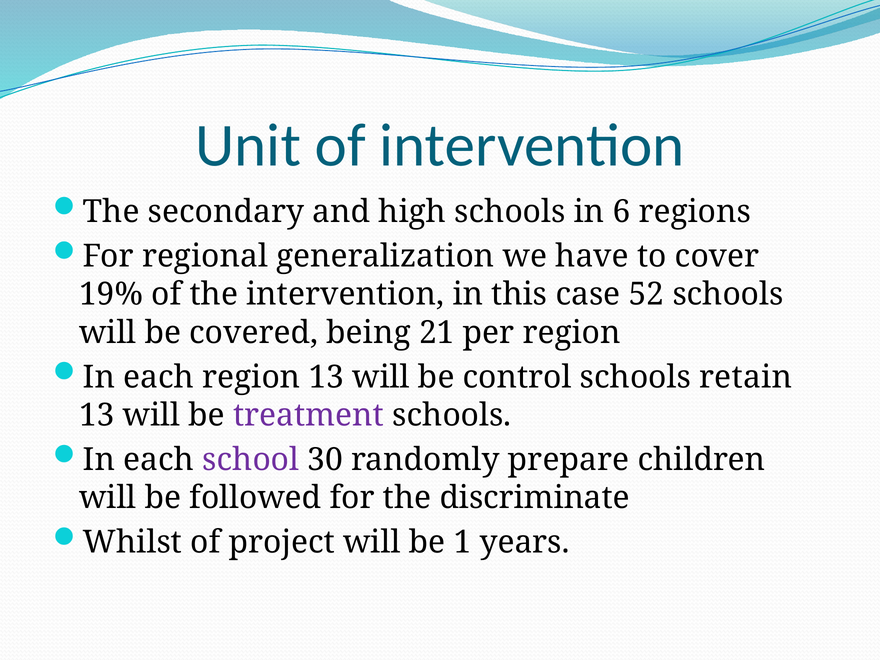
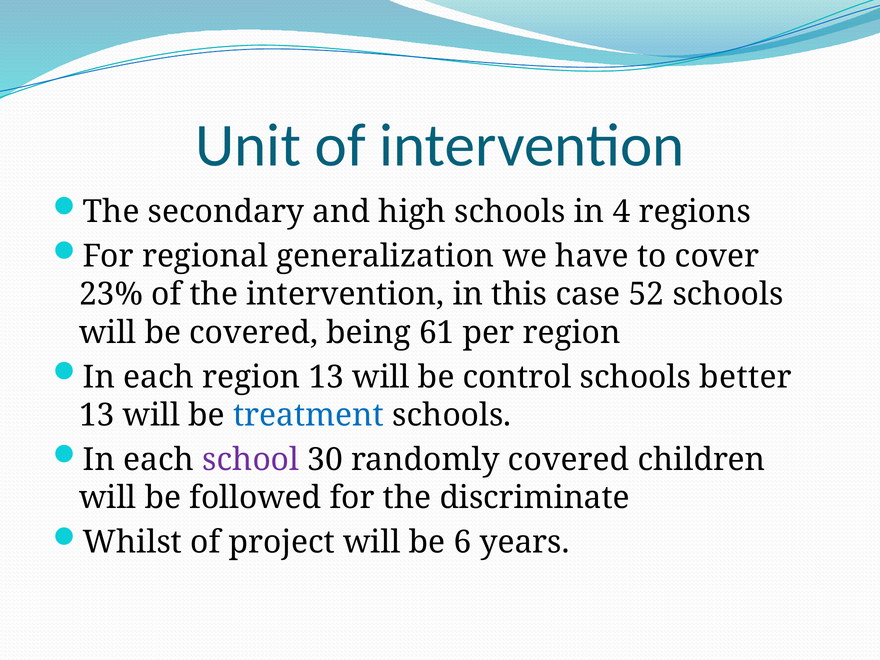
6: 6 -> 4
19%: 19% -> 23%
21: 21 -> 61
retain: retain -> better
treatment colour: purple -> blue
randomly prepare: prepare -> covered
1: 1 -> 6
